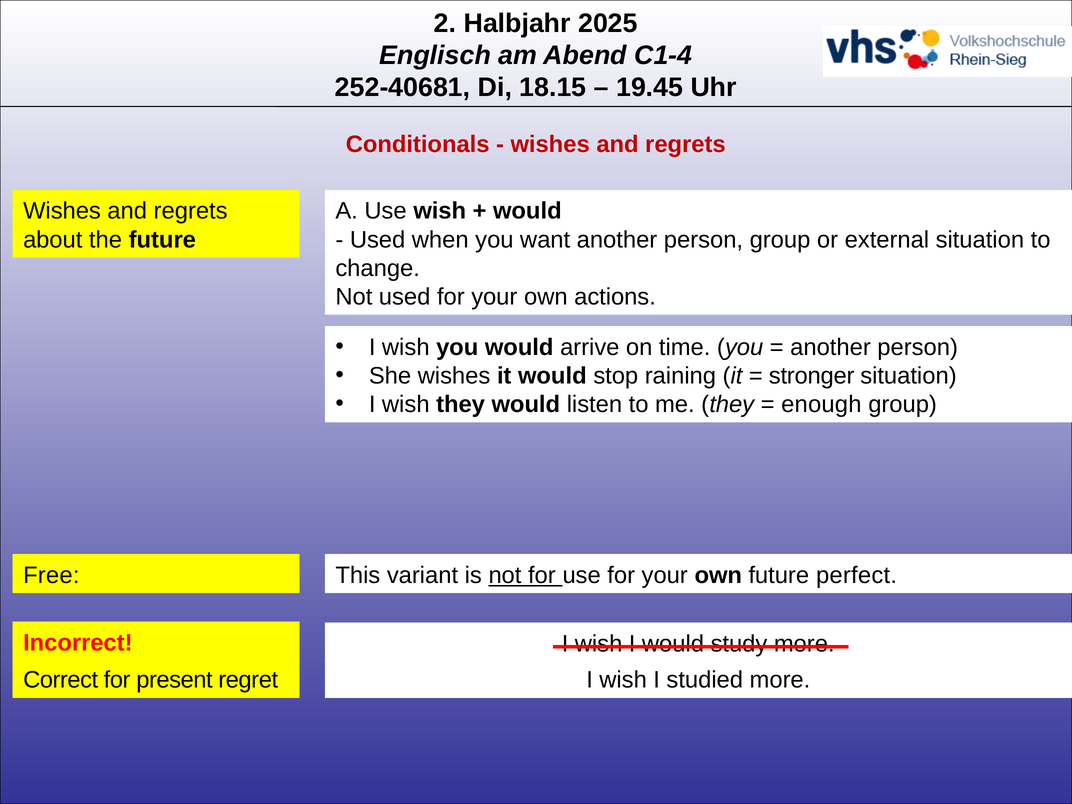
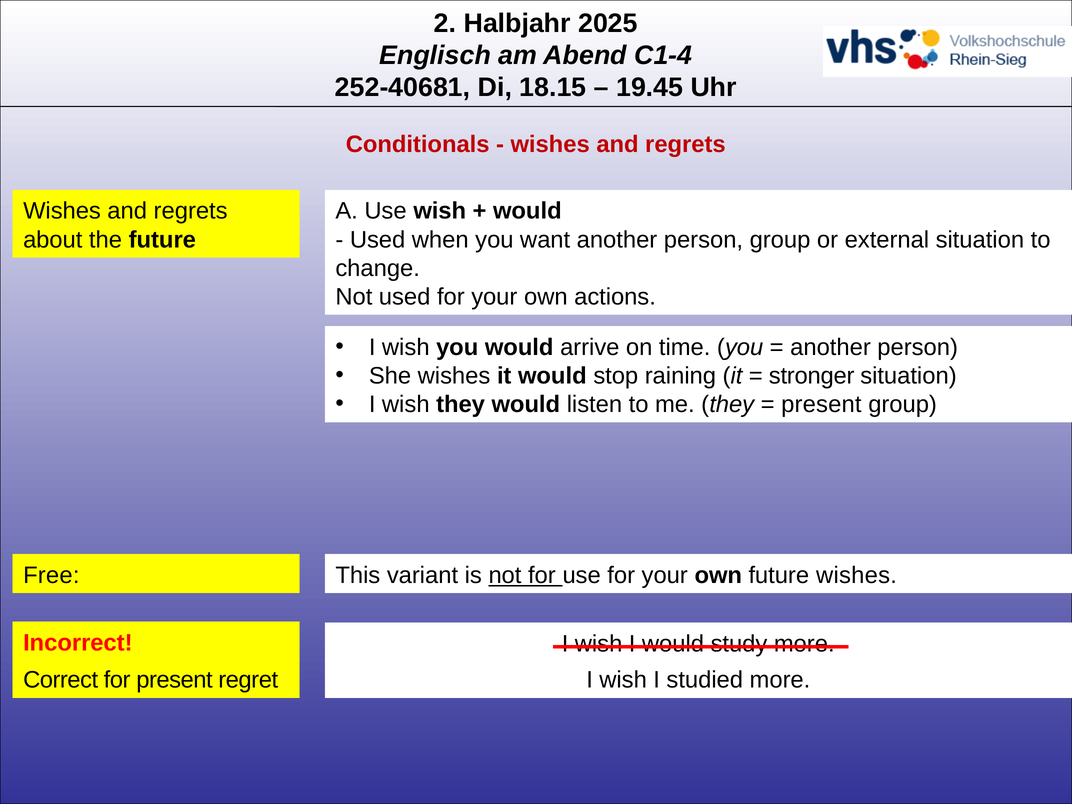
enough at (821, 404): enough -> present
future perfect: perfect -> wishes
